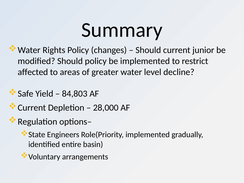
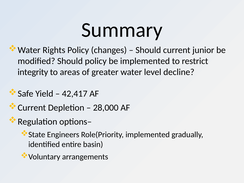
affected: affected -> integrity
84,803: 84,803 -> 42,417
